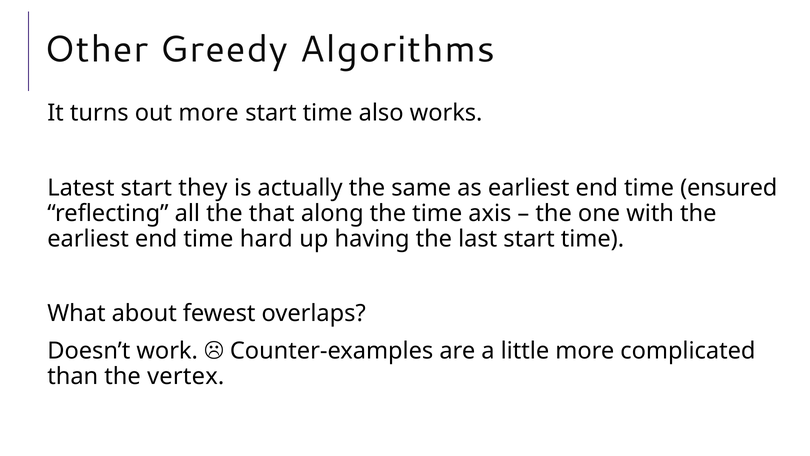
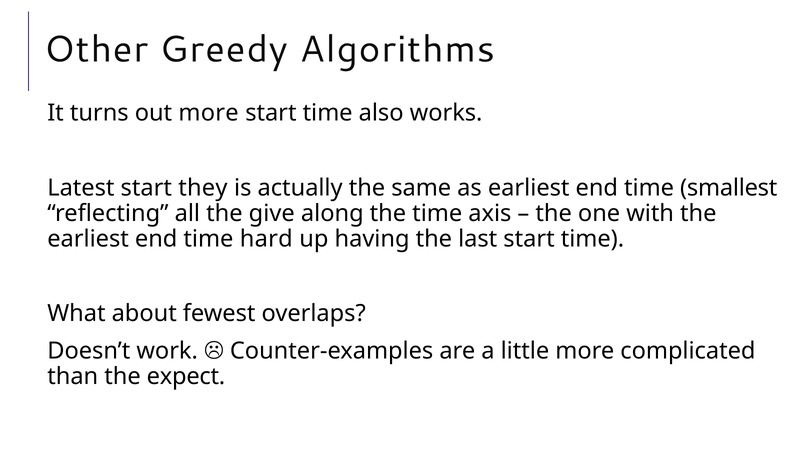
ensured: ensured -> smallest
that: that -> give
vertex: vertex -> expect
